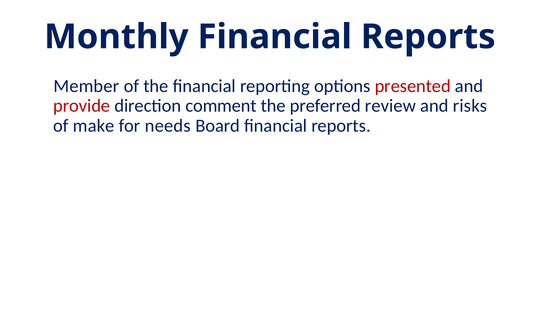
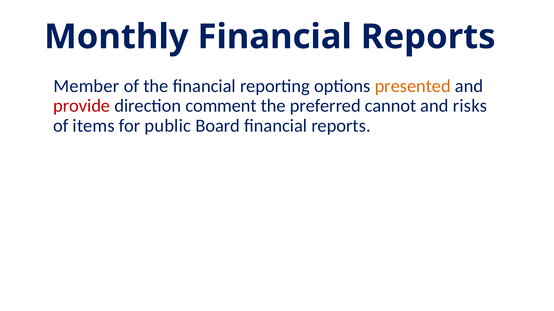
presented colour: red -> orange
review: review -> cannot
make: make -> items
needs: needs -> public
